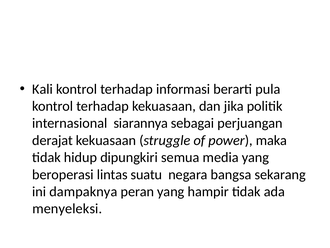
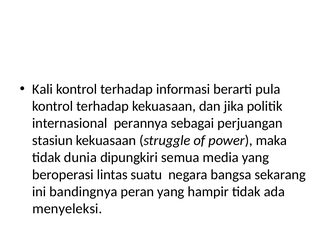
siarannya: siarannya -> perannya
derajat: derajat -> stasiun
hidup: hidup -> dunia
dampaknya: dampaknya -> bandingnya
